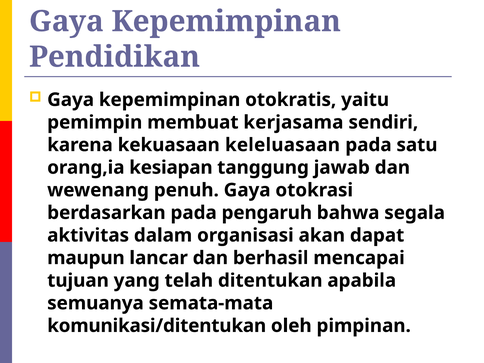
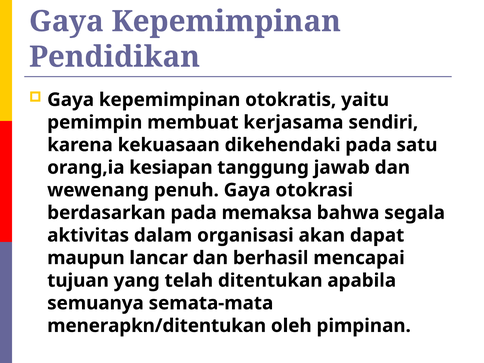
keleluasaan: keleluasaan -> dikehendaki
pengaruh: pengaruh -> memaksa
komunikasi/ditentukan: komunikasi/ditentukan -> menerapkn/ditentukan
